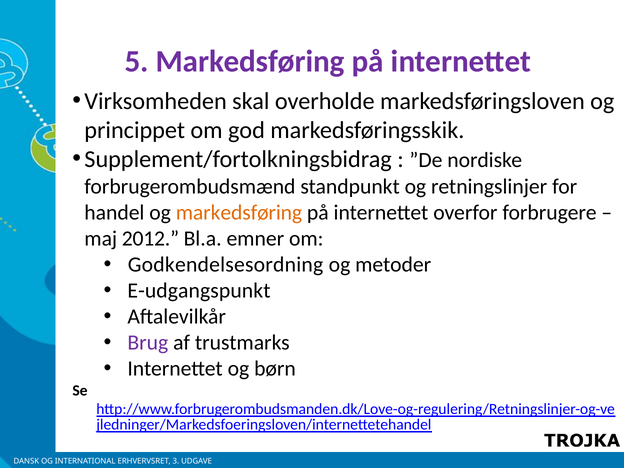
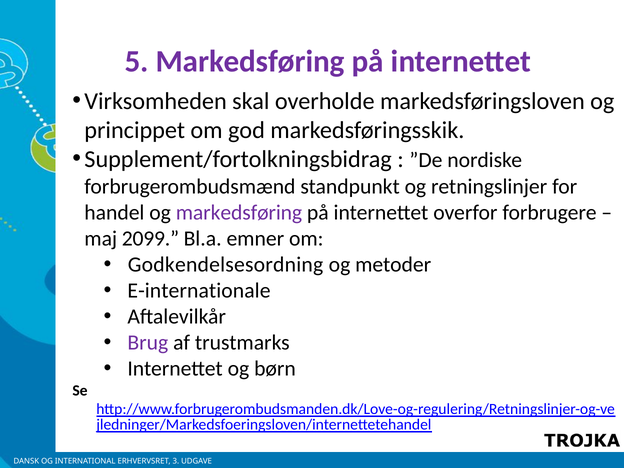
markedsføring at (239, 213) colour: orange -> purple
2012: 2012 -> 2099
E-udgangspunkt: E-udgangspunkt -> E-internationale
